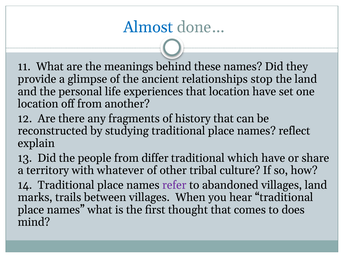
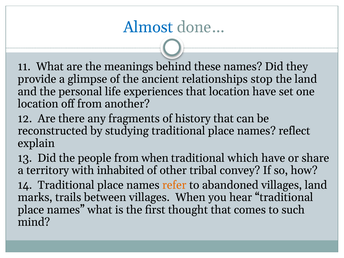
from differ: differ -> when
whatever: whatever -> inhabited
culture: culture -> convey
refer colour: purple -> orange
does: does -> such
